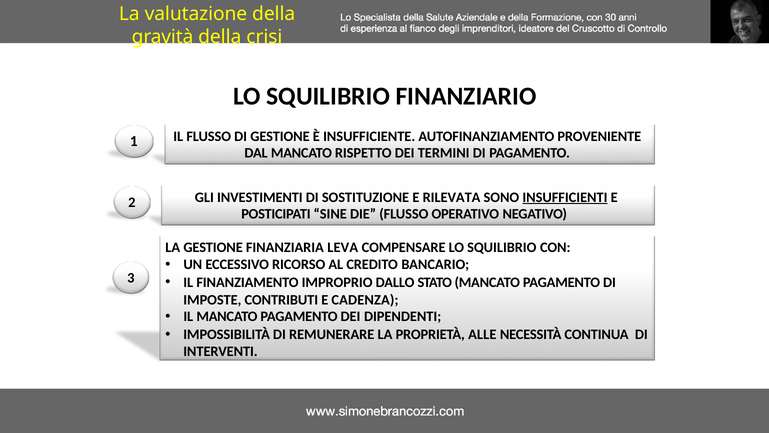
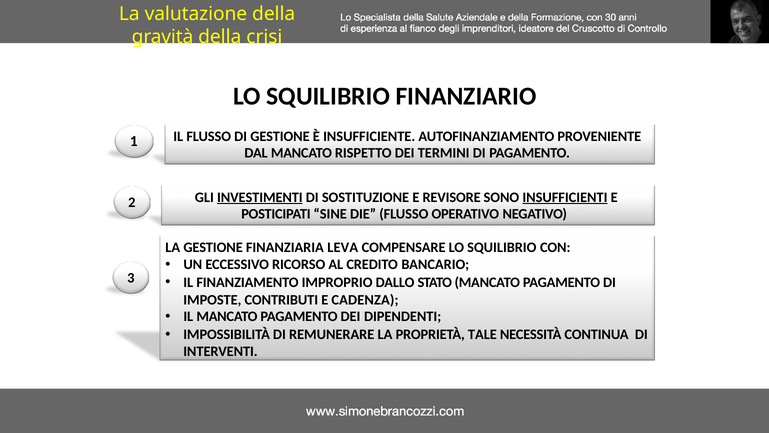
INVESTIMENTI underline: none -> present
RILEVATA: RILEVATA -> REVISORE
ALLE: ALLE -> TALE
